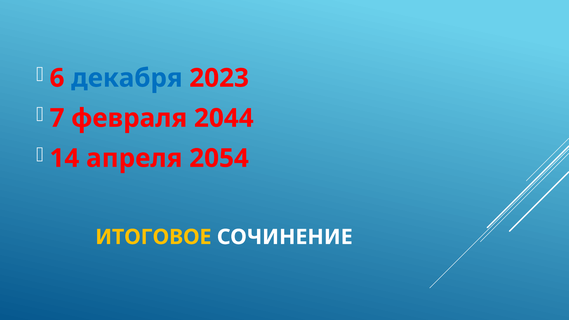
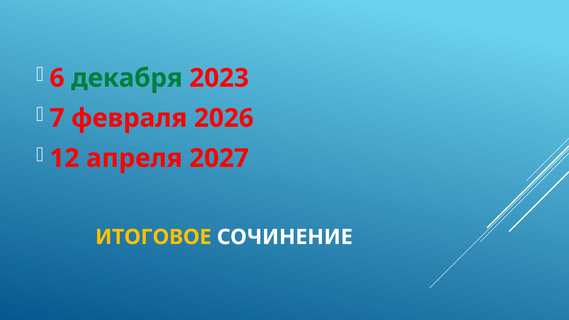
декабря colour: blue -> green
2044: 2044 -> 2026
14: 14 -> 12
2054: 2054 -> 2027
